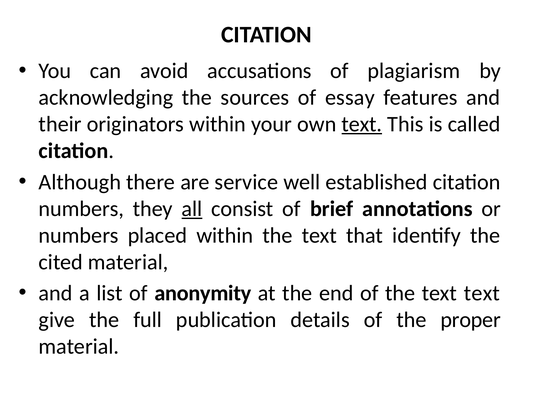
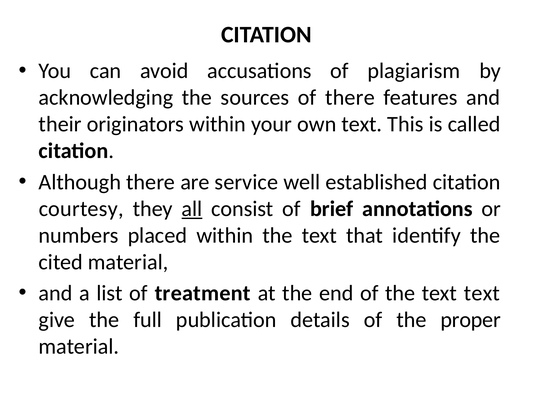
of essay: essay -> there
text at (362, 124) underline: present -> none
numbers at (81, 209): numbers -> courtesy
anonymity: anonymity -> treatment
